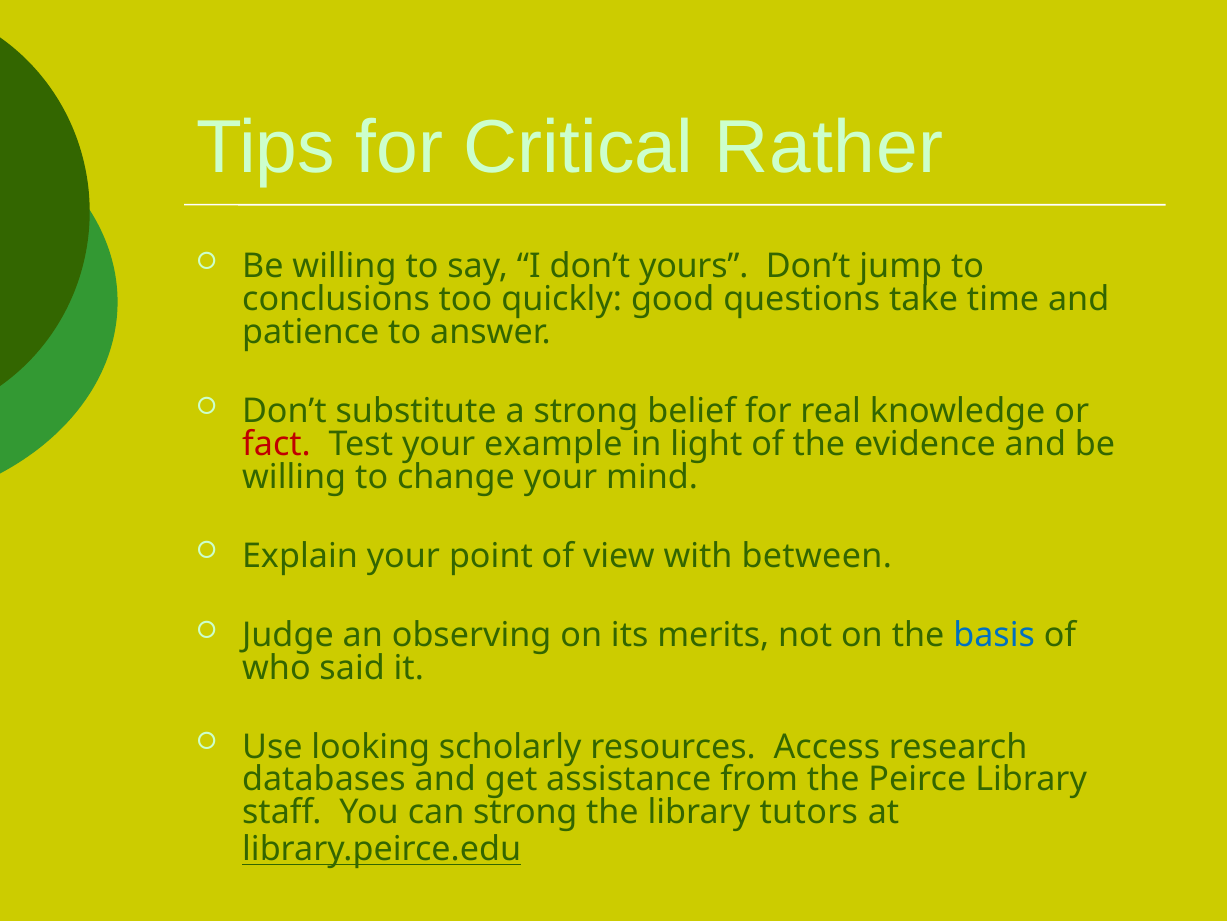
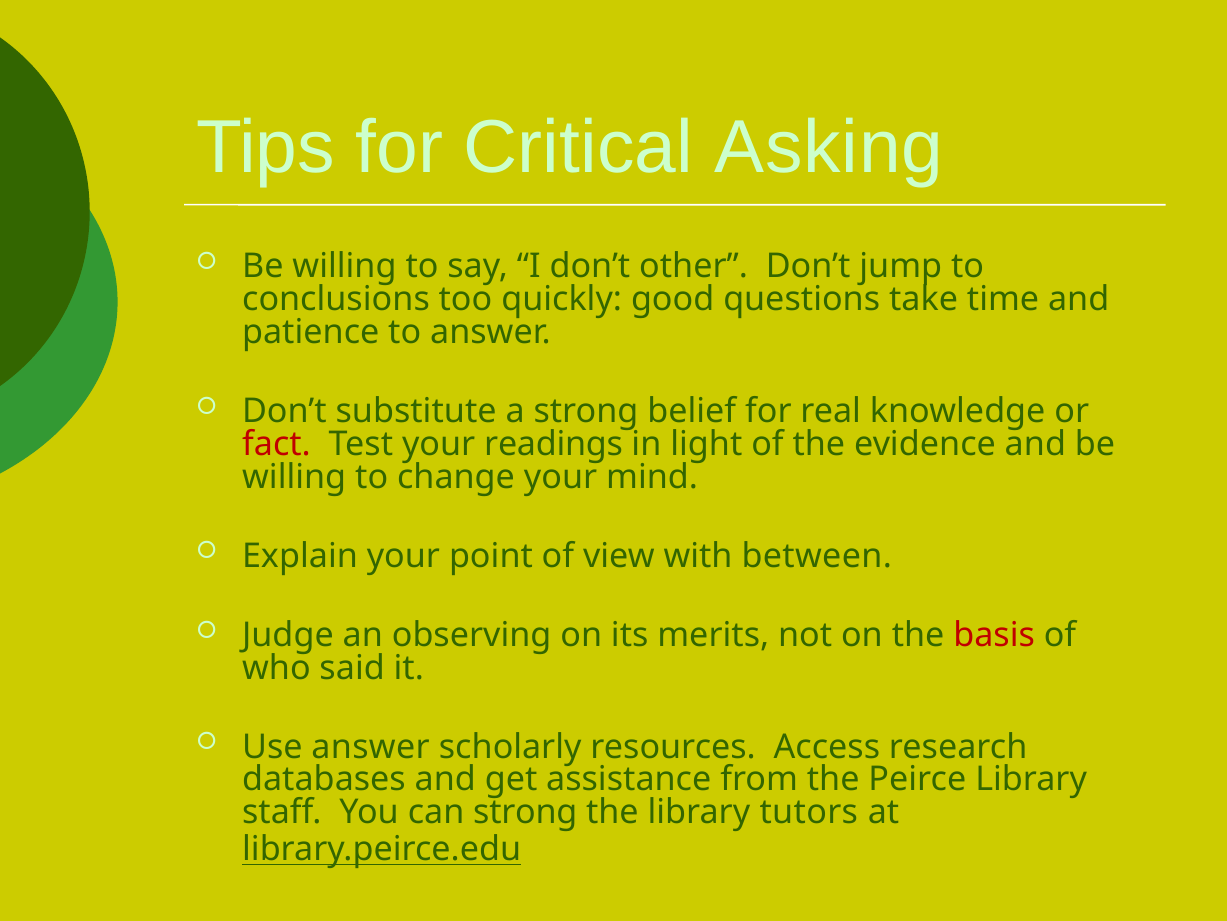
Rather: Rather -> Asking
yours: yours -> other
example: example -> readings
basis colour: blue -> red
Use looking: looking -> answer
